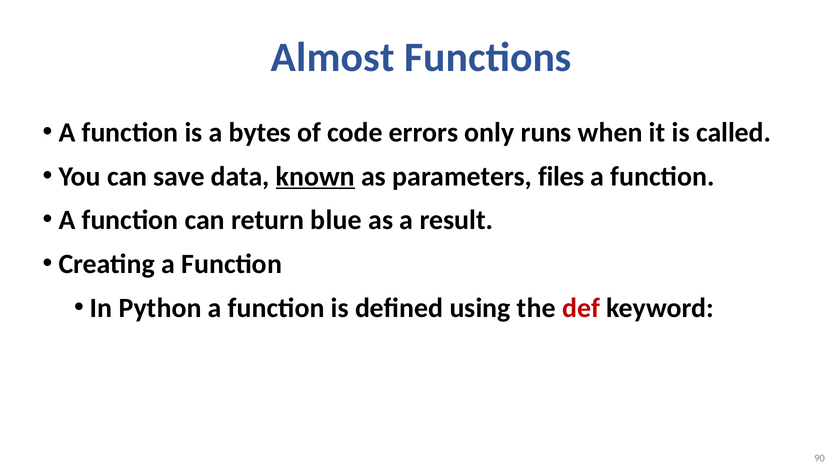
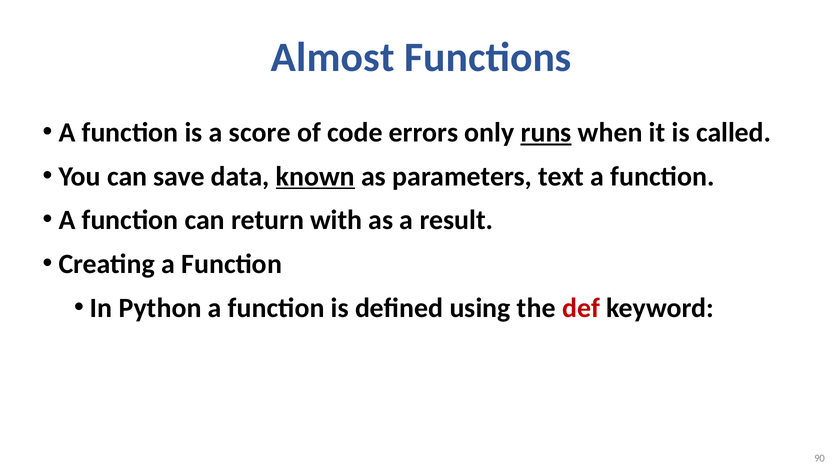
bytes: bytes -> score
runs underline: none -> present
files: files -> text
blue: blue -> with
